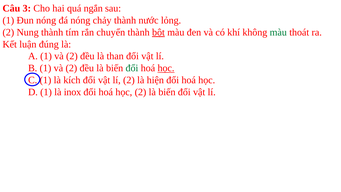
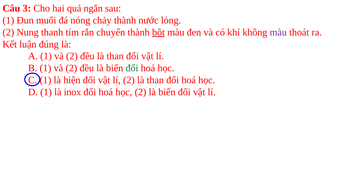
Đun nóng: nóng -> muối
Nung thành: thành -> thanh
màu at (278, 32) colour: green -> purple
học at (166, 68) underline: present -> none
kích: kích -> hiện
2 là hiện: hiện -> than
